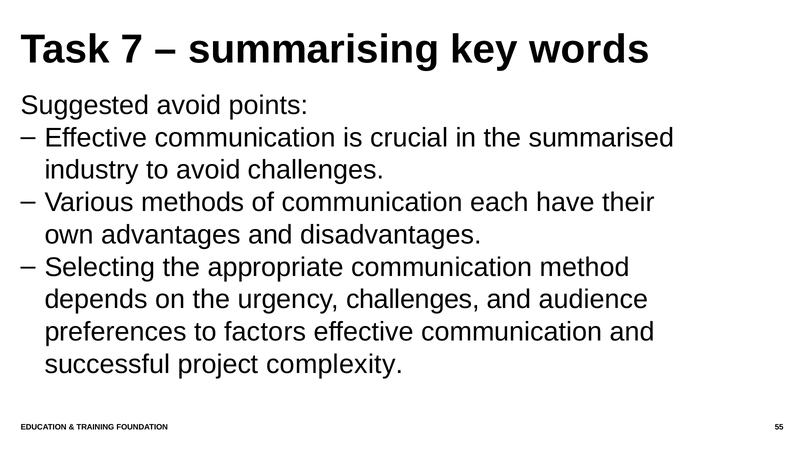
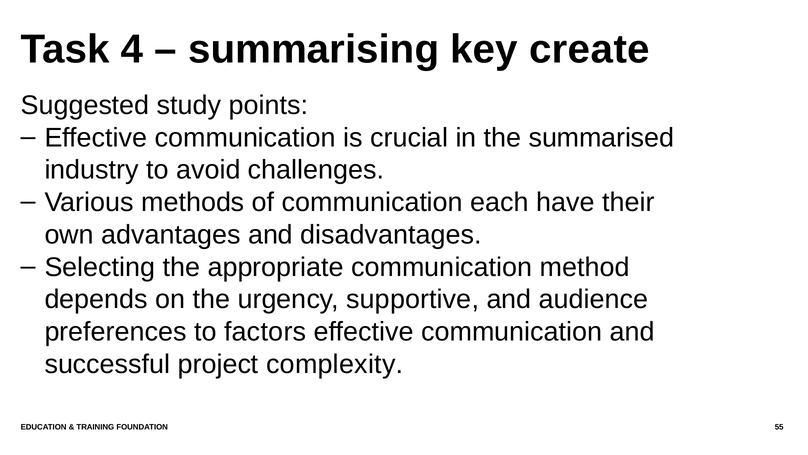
7: 7 -> 4
words: words -> create
Suggested avoid: avoid -> study
urgency challenges: challenges -> supportive
